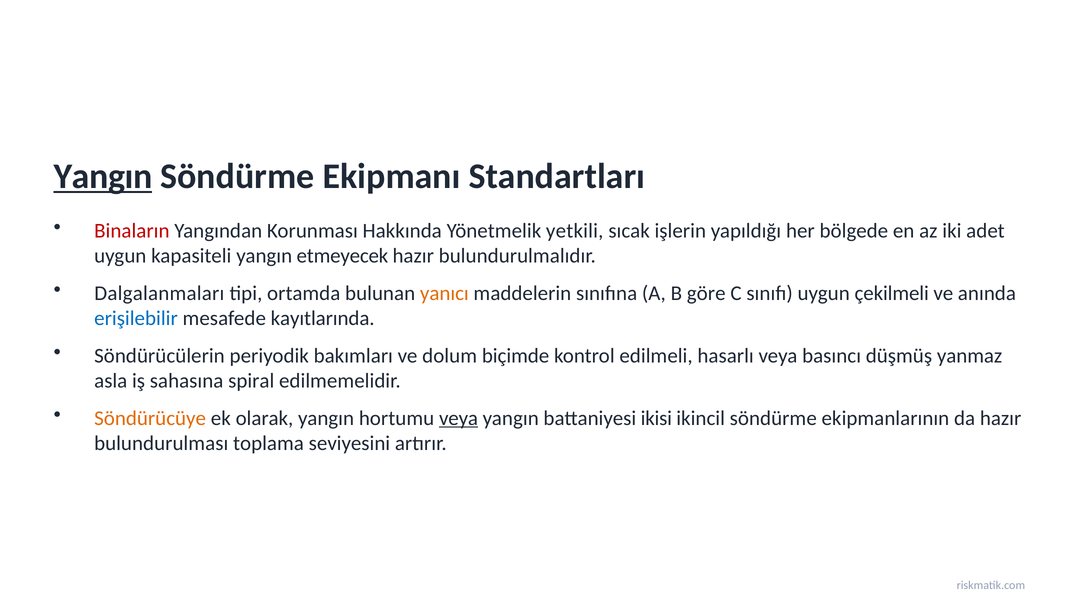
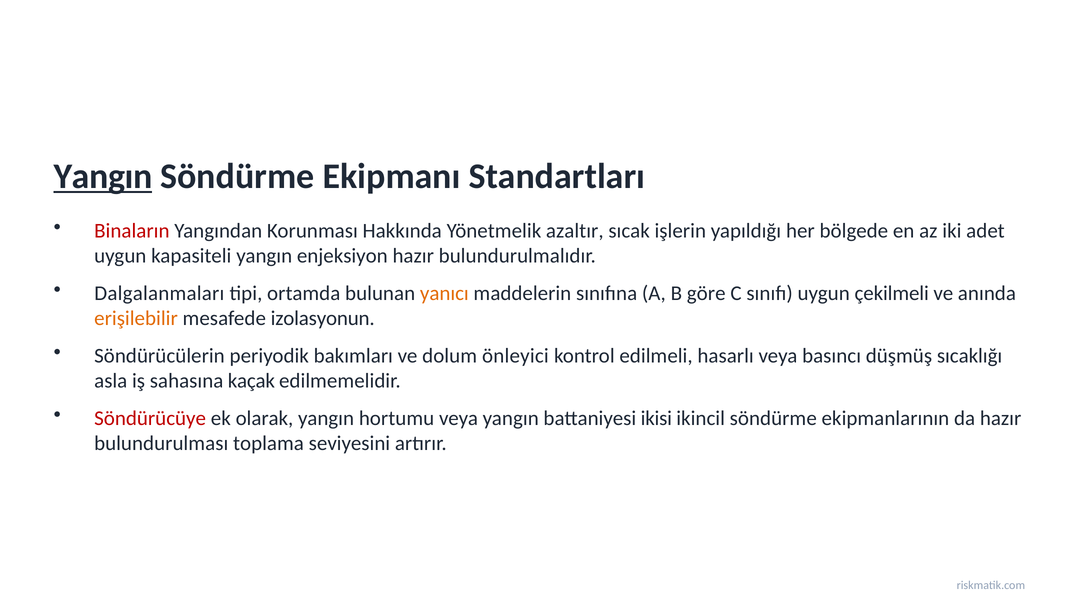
yetkili: yetkili -> azaltır
etmeyecek: etmeyecek -> enjeksiyon
erişilebilir colour: blue -> orange
kayıtlarında: kayıtlarında -> izolasyonun
biçimde: biçimde -> önleyici
yanmaz: yanmaz -> sıcaklığı
spiral: spiral -> kaçak
Söndürücüye colour: orange -> red
veya at (459, 418) underline: present -> none
